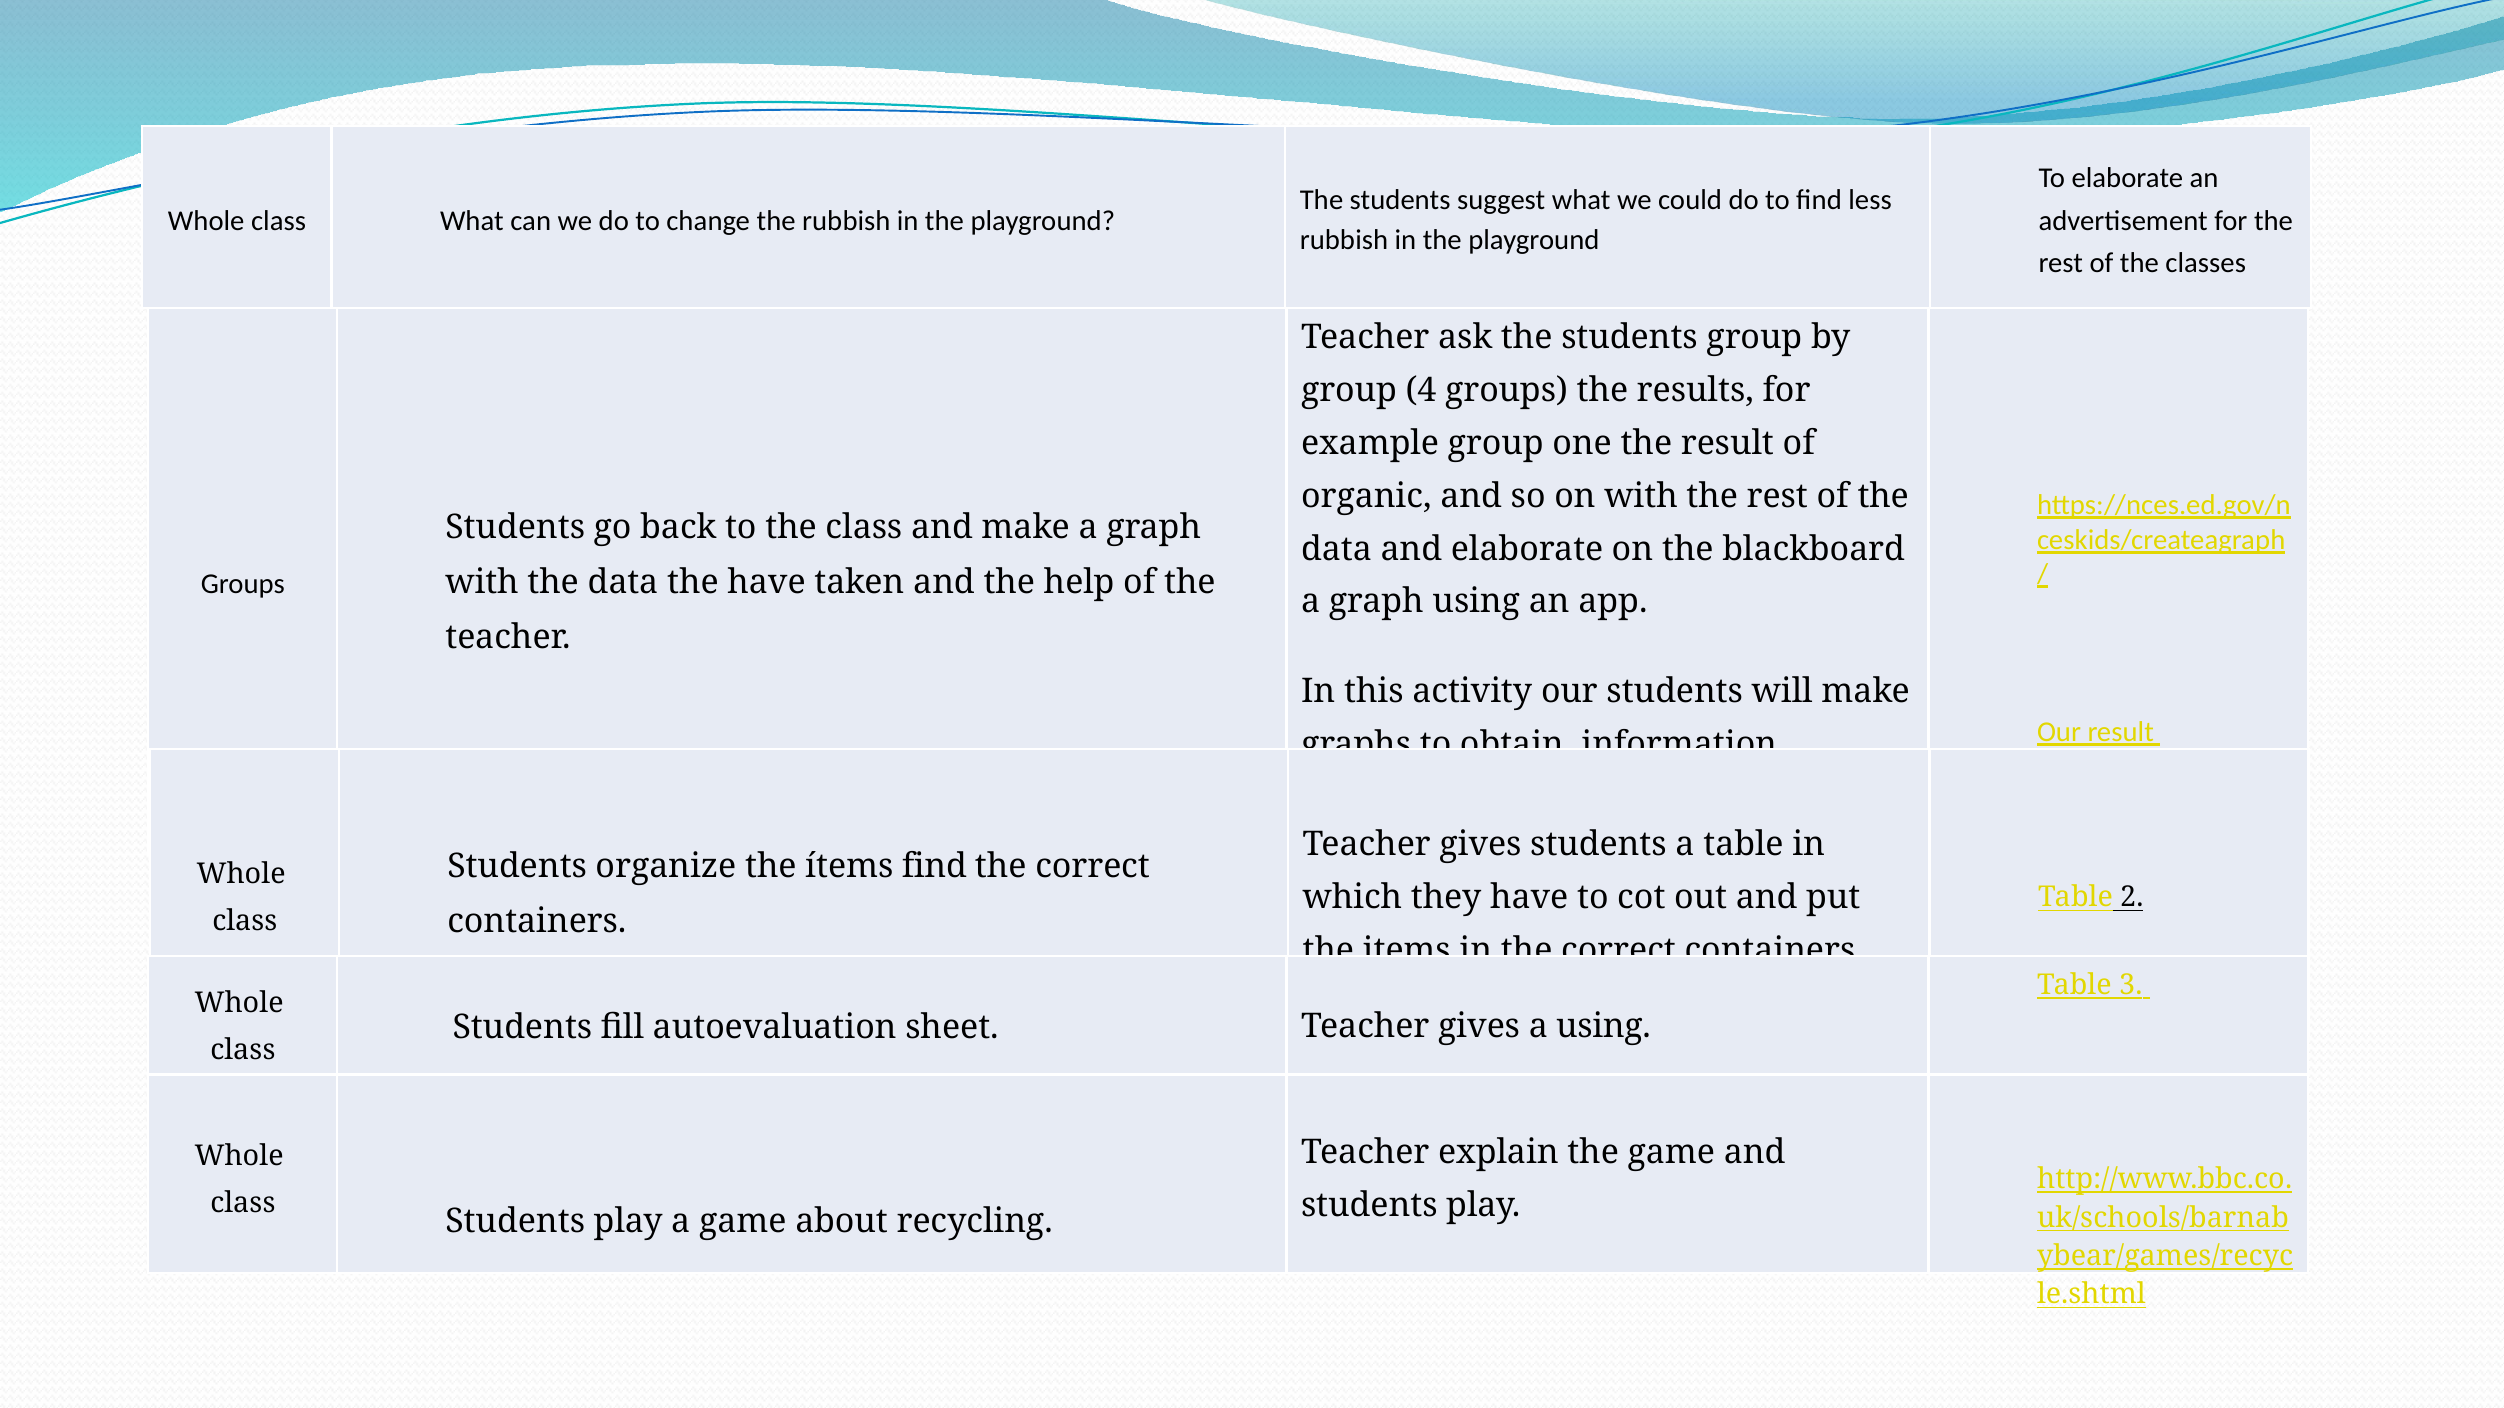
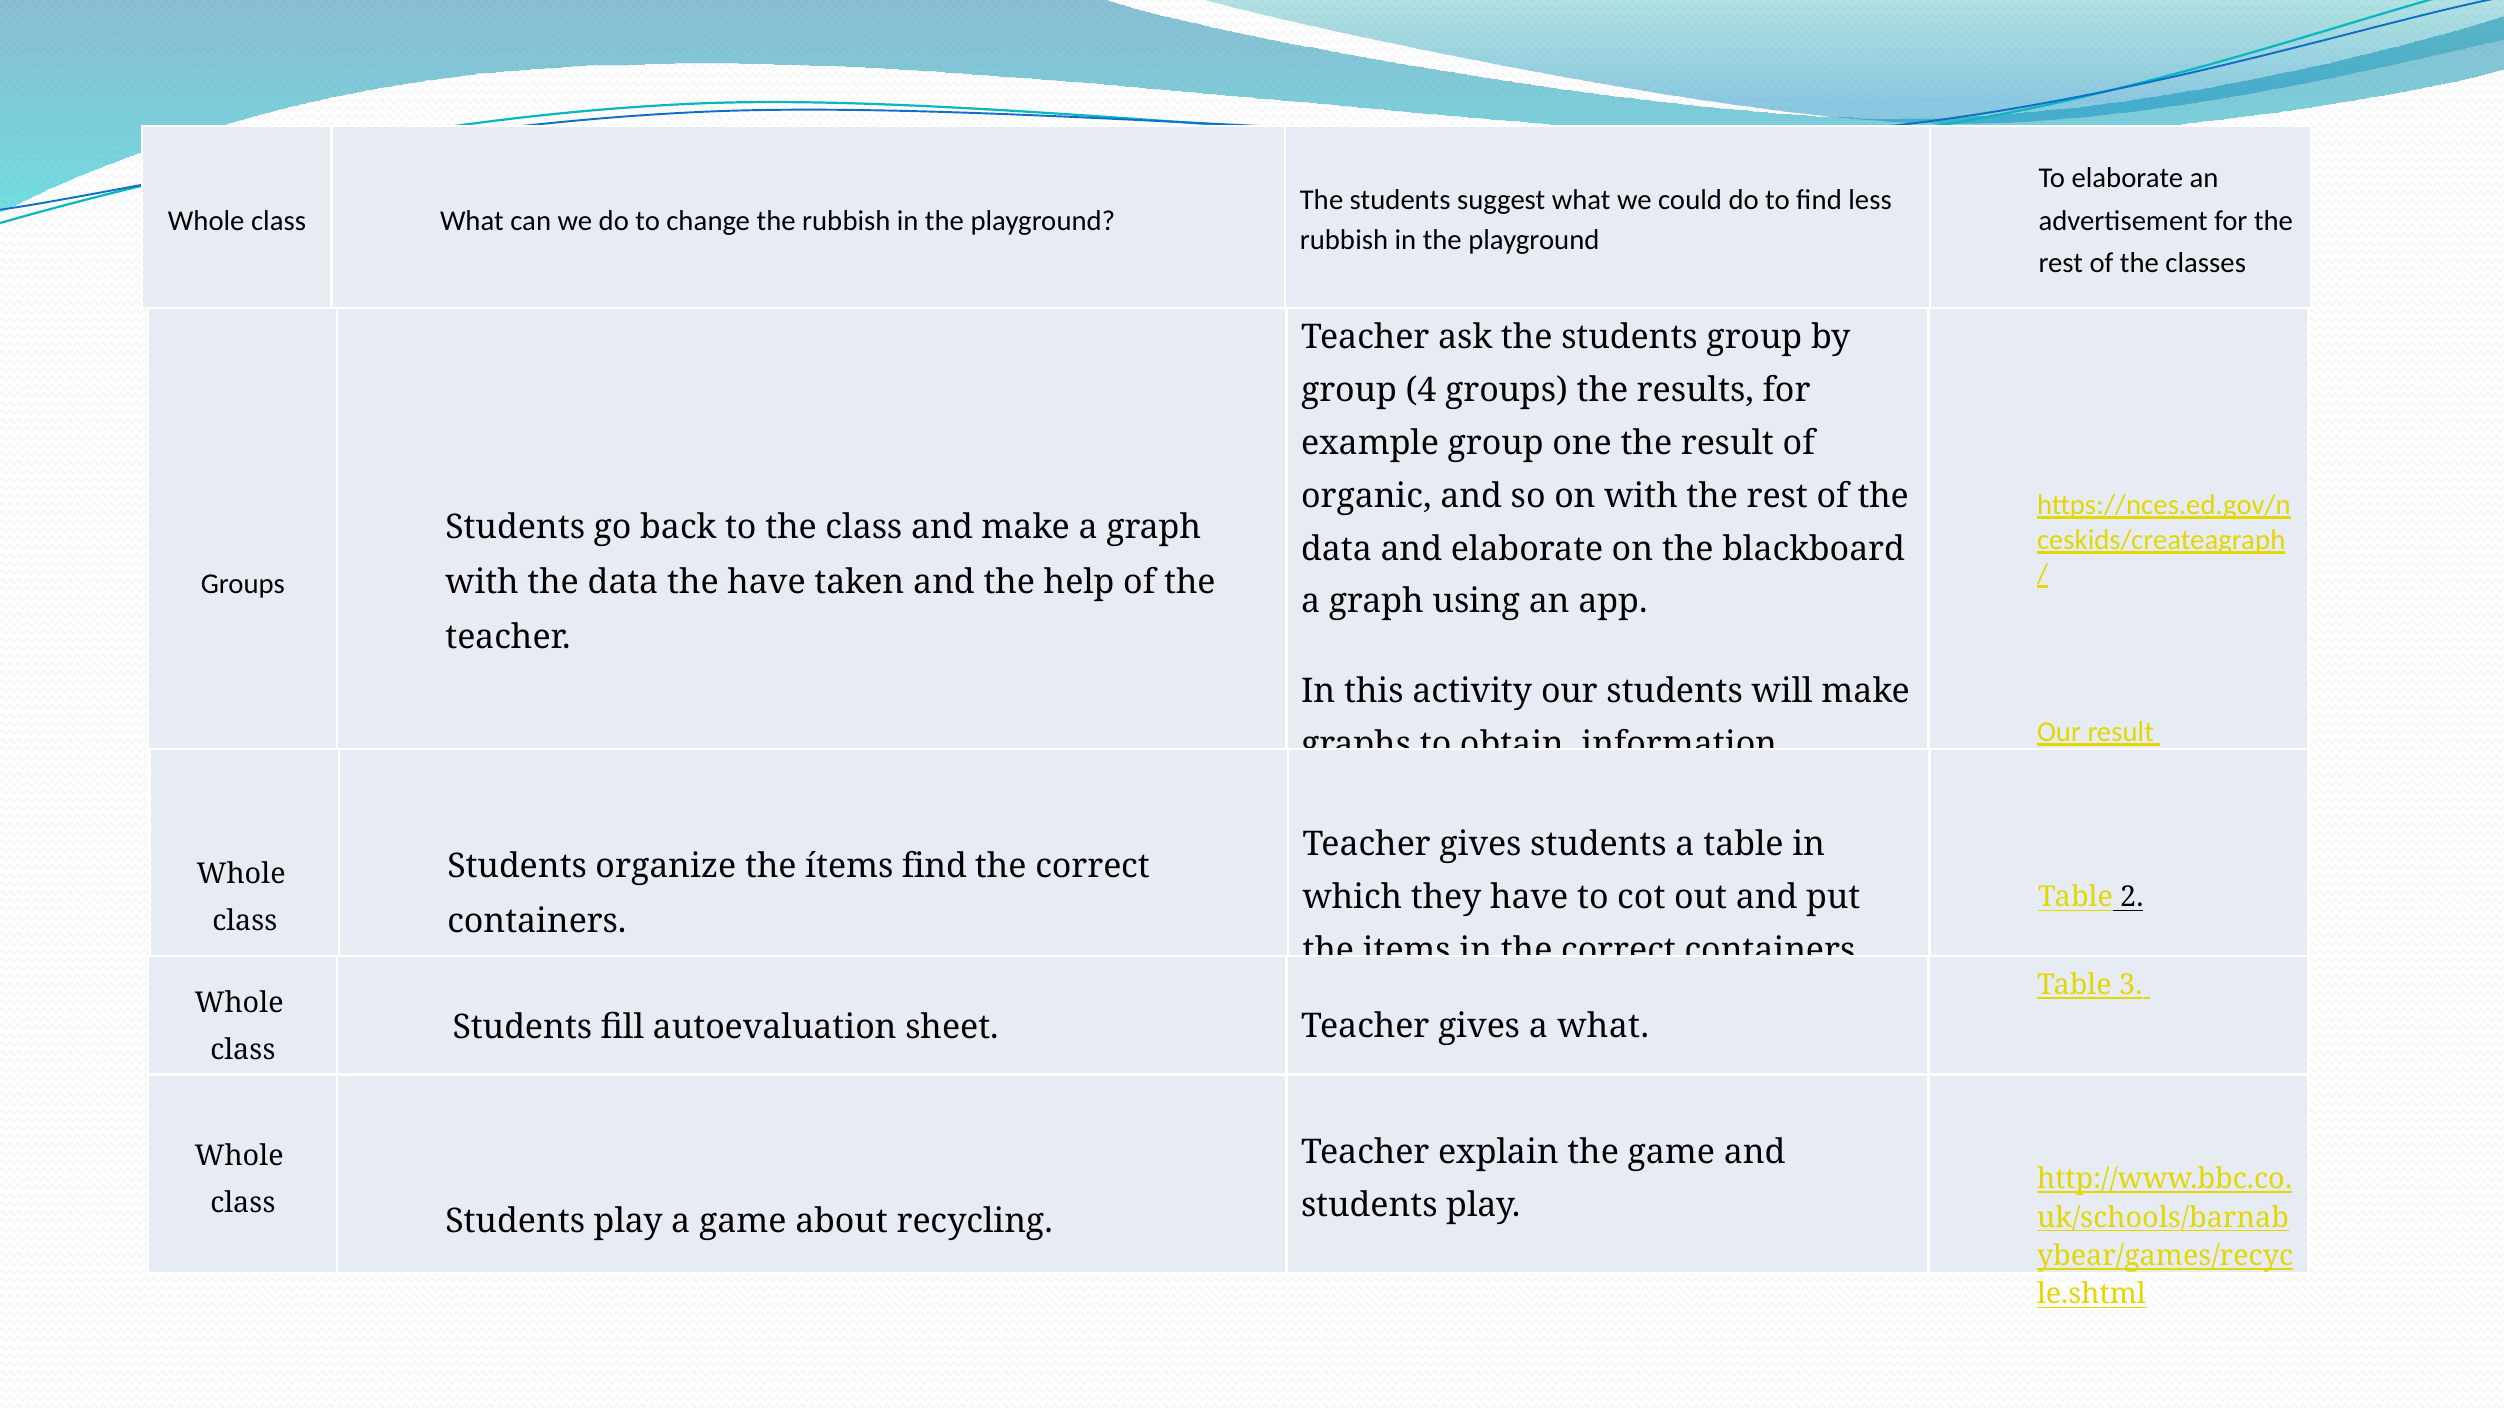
a using: using -> what
